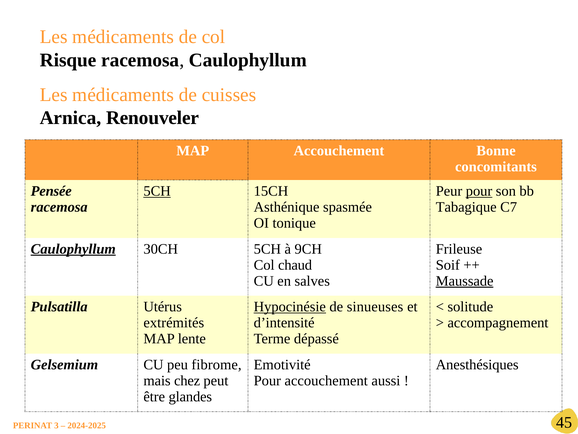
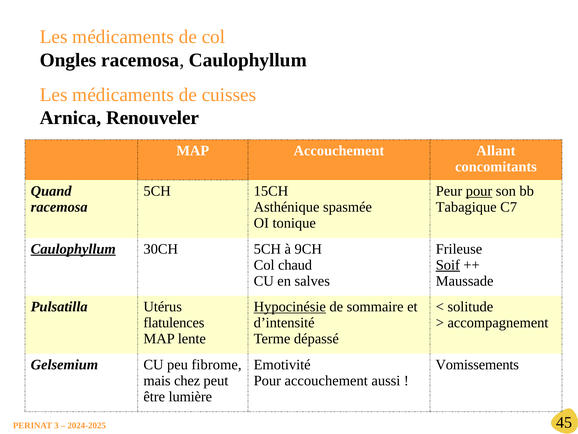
Risque: Risque -> Ongles
Bonne: Bonne -> Allant
Pensée: Pensée -> Quand
5CH at (157, 191) underline: present -> none
Soif underline: none -> present
Maussade underline: present -> none
sinueuses: sinueuses -> sommaire
extrémités: extrémités -> flatulences
Anesthésiques: Anesthésiques -> Vomissements
glandes: glandes -> lumière
